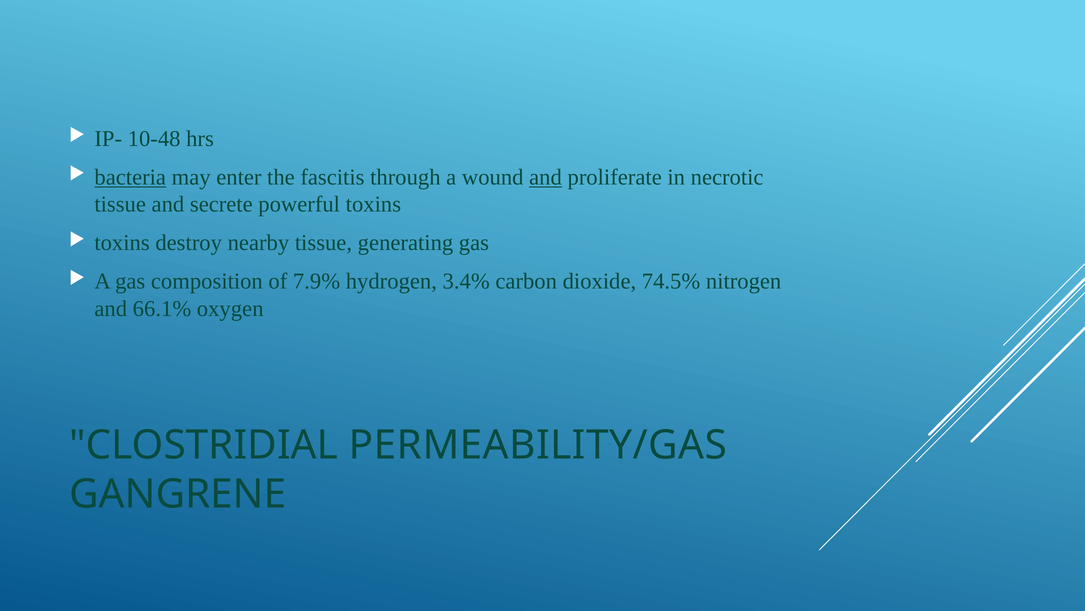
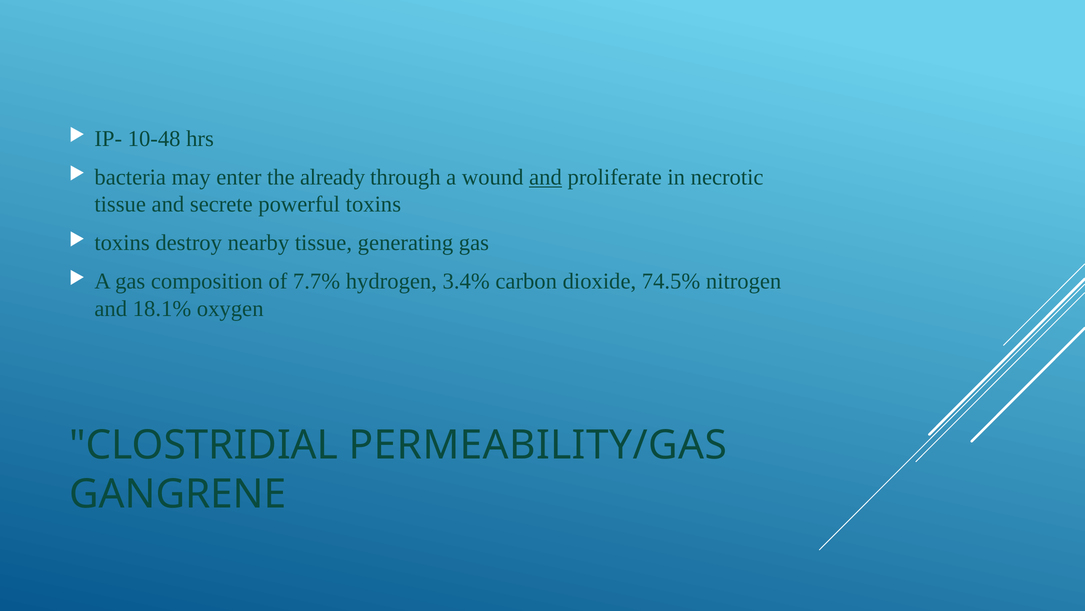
bacteria underline: present -> none
fascitis: fascitis -> already
7.9%: 7.9% -> 7.7%
66.1%: 66.1% -> 18.1%
